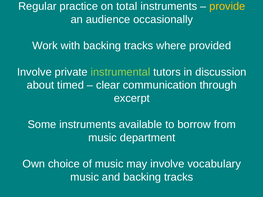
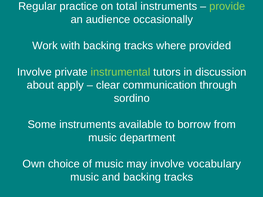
provide colour: yellow -> light green
timed: timed -> apply
excerpt: excerpt -> sordino
